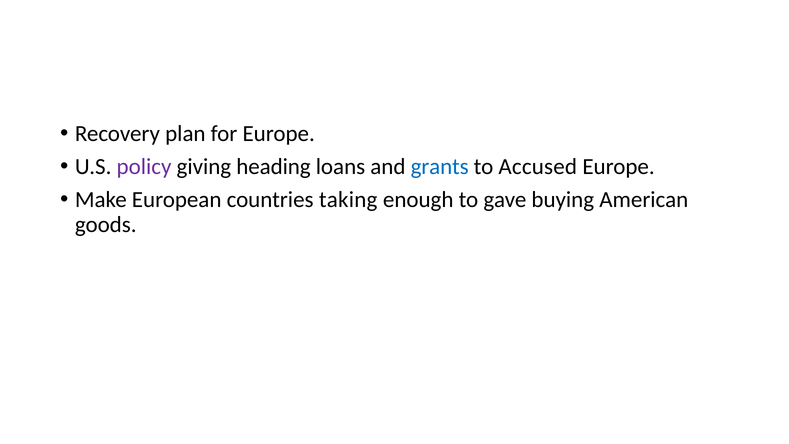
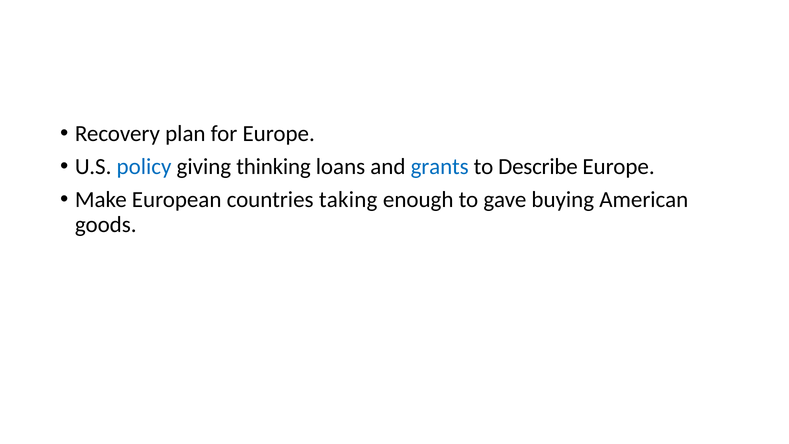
policy colour: purple -> blue
heading: heading -> thinking
Accused: Accused -> Describe
